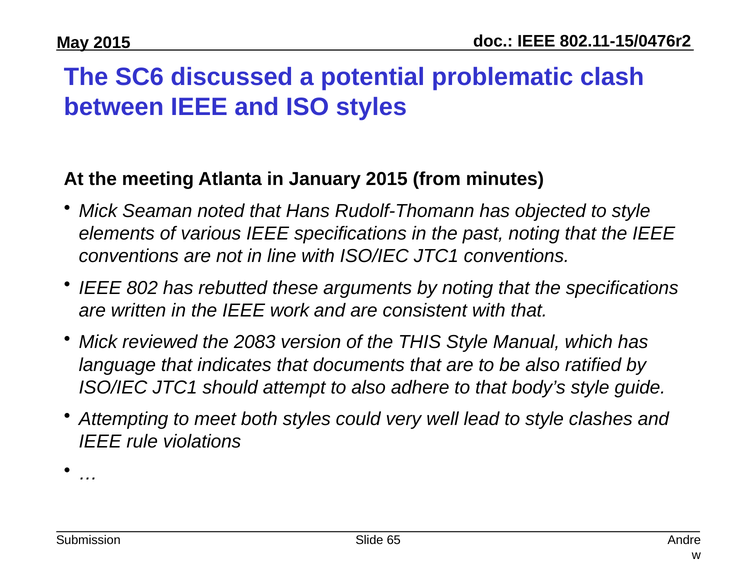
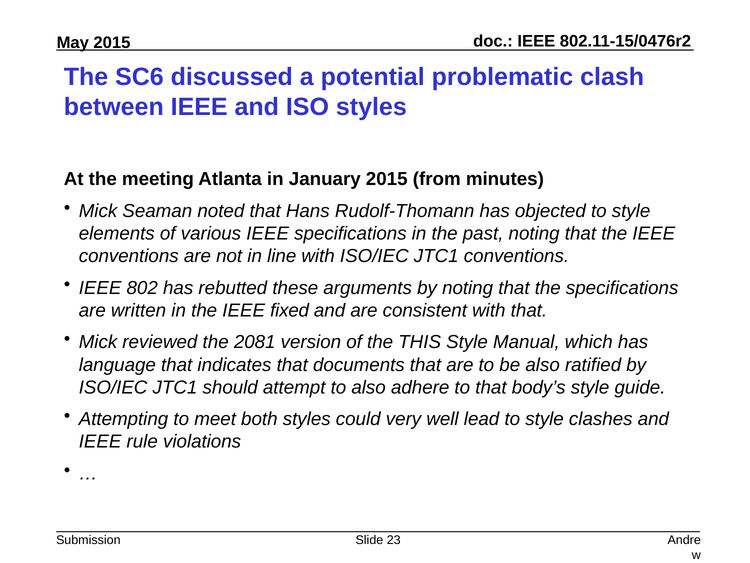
work: work -> fixed
2083: 2083 -> 2081
65: 65 -> 23
